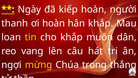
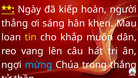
thanh at (15, 23): thanh -> thắng
ơi hoàn: hoàn -> sáng
hân khắp: khắp -> khen
mừng colour: yellow -> light blue
